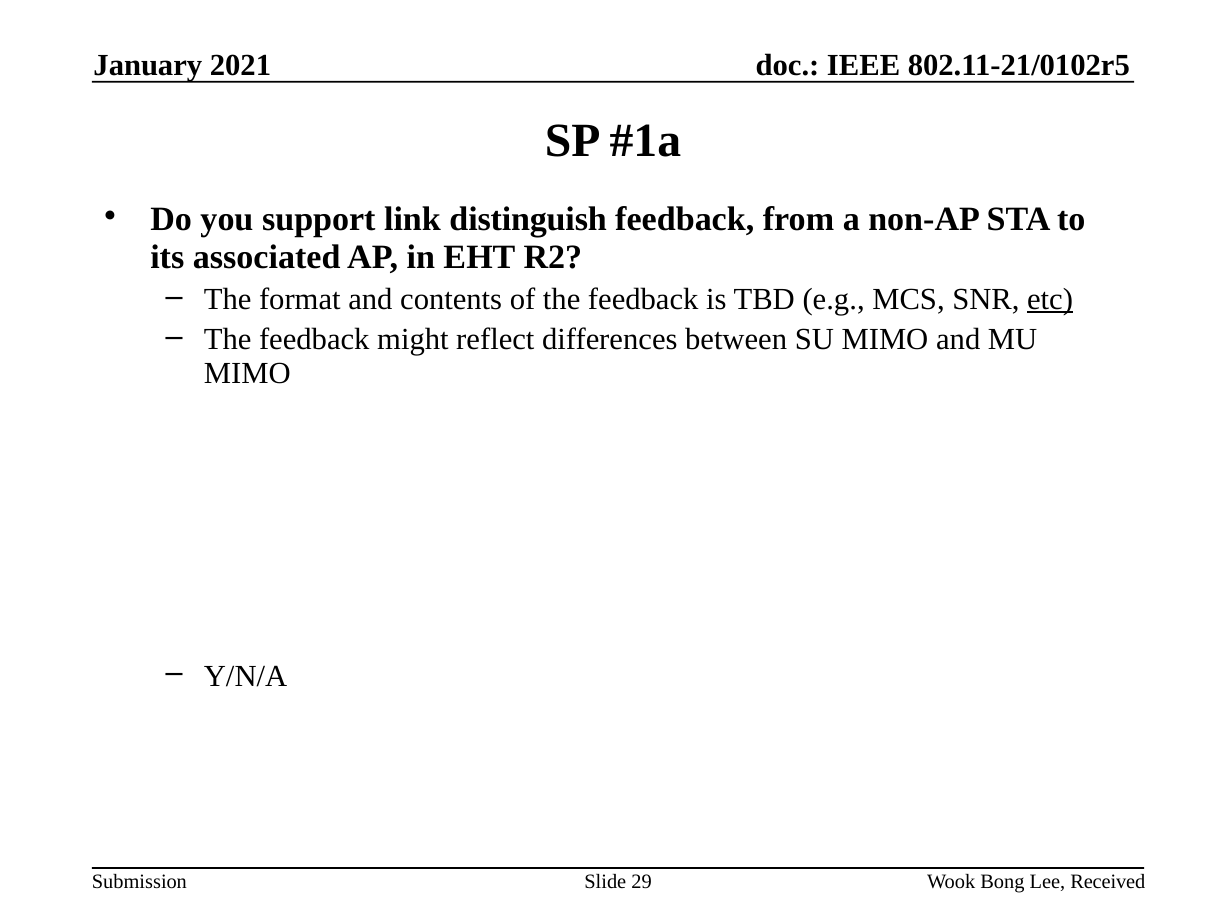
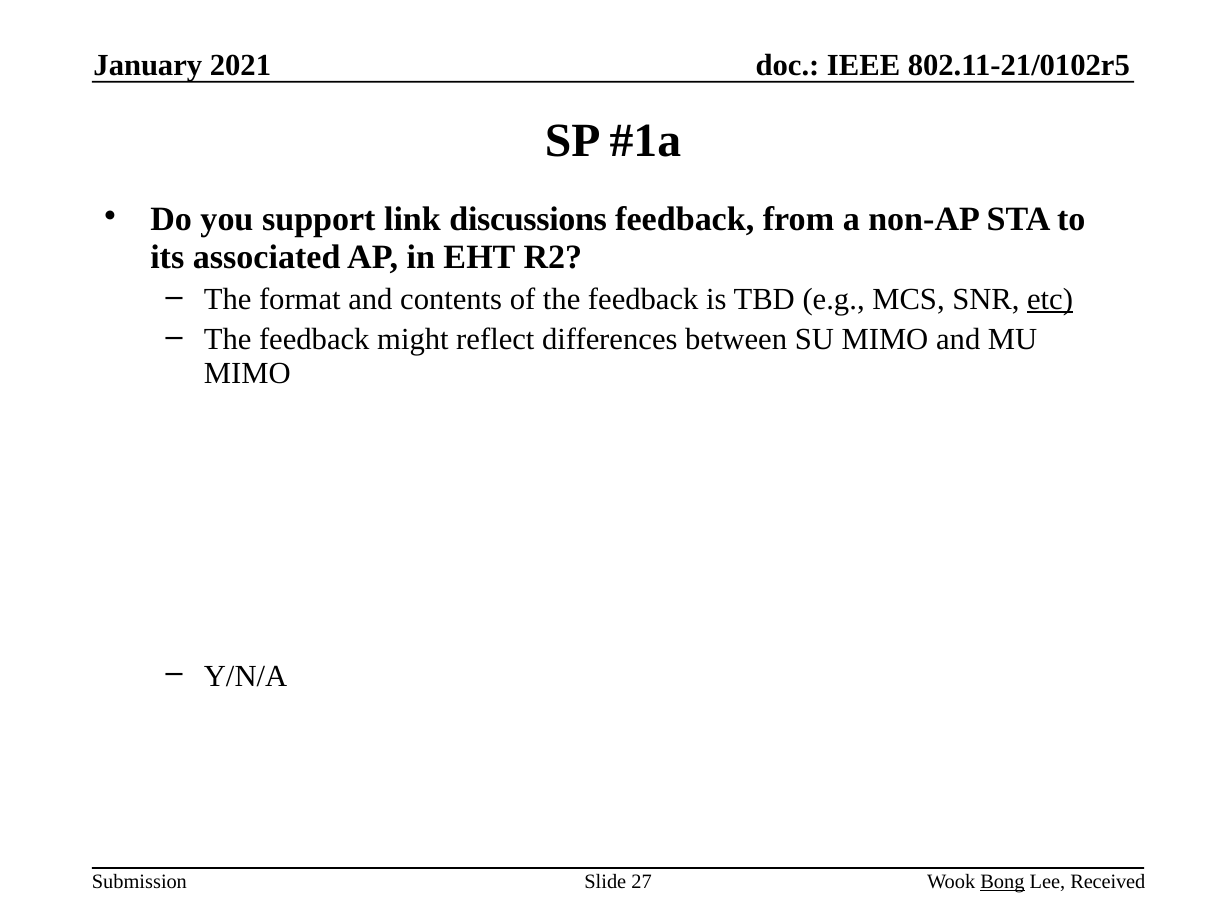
distinguish: distinguish -> discussions
29: 29 -> 27
Bong underline: none -> present
